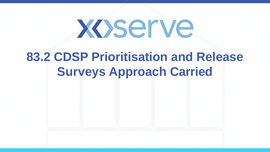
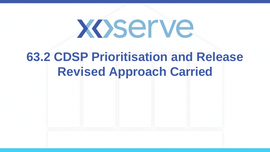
83.2: 83.2 -> 63.2
Surveys: Surveys -> Revised
